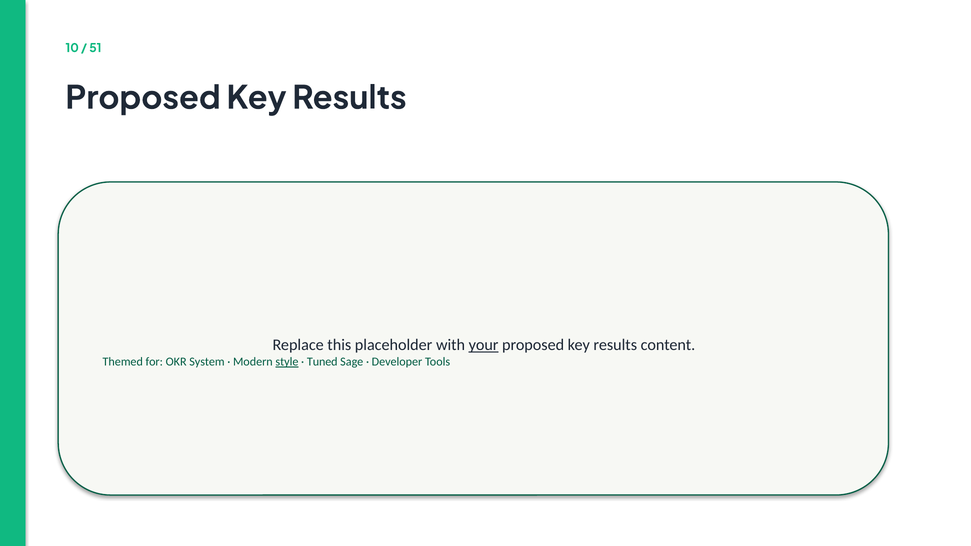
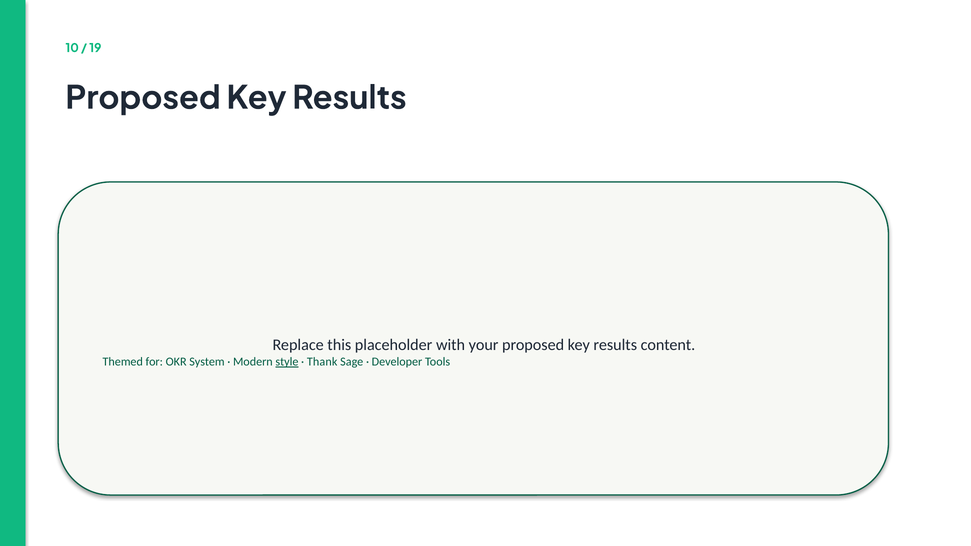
51: 51 -> 19
your underline: present -> none
Tuned: Tuned -> Thank
